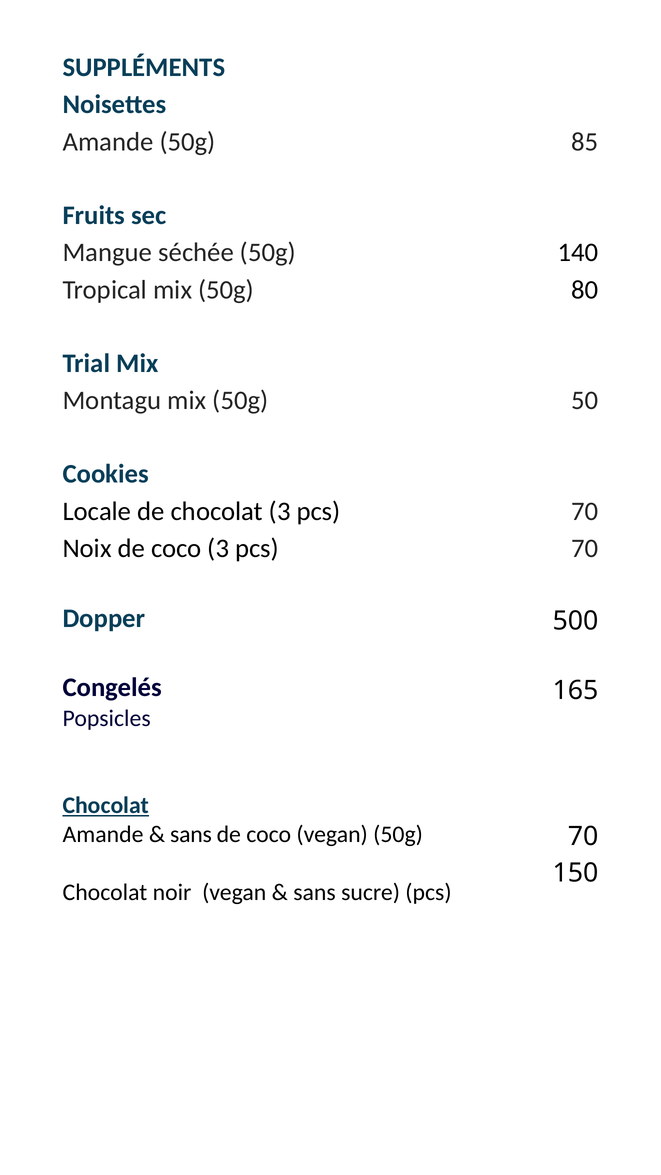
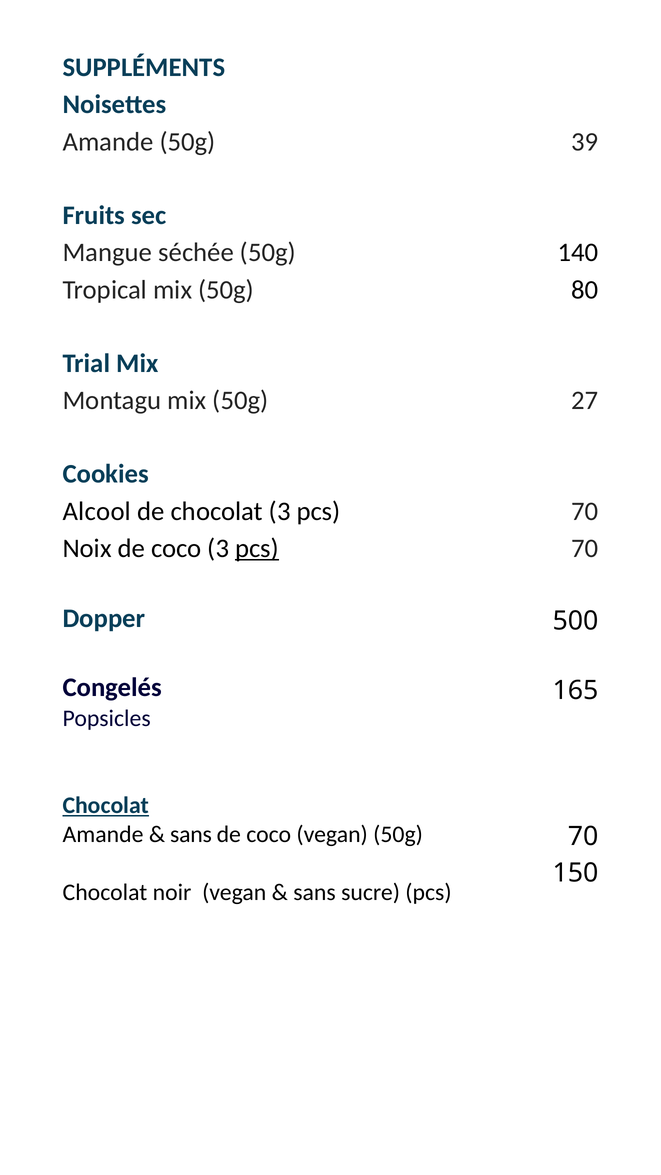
85: 85 -> 39
50: 50 -> 27
Locale: Locale -> Alcool
pcs at (257, 549) underline: none -> present
